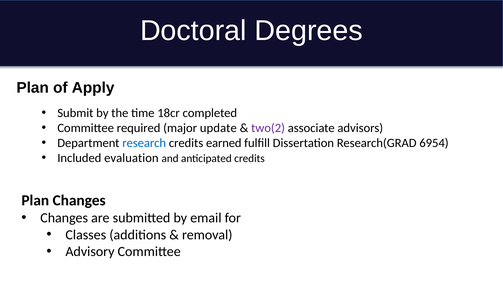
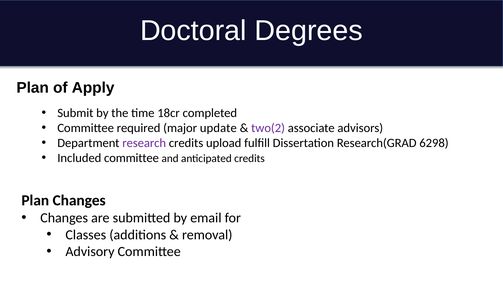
research colour: blue -> purple
earned: earned -> upload
6954: 6954 -> 6298
Included evaluation: evaluation -> committee
